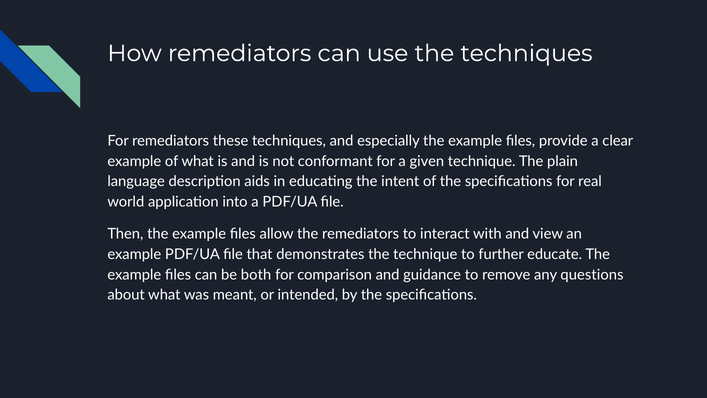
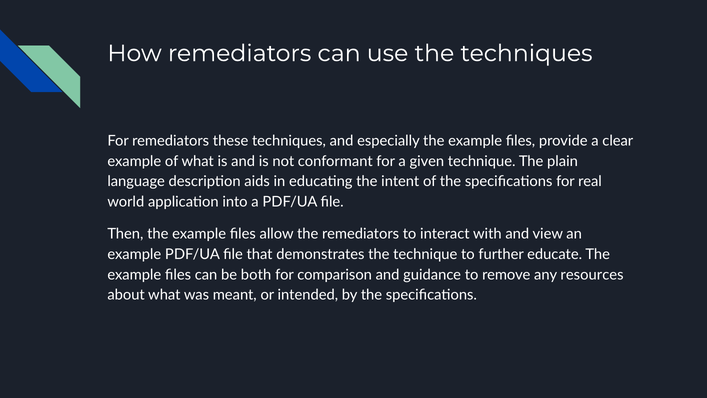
questions: questions -> resources
